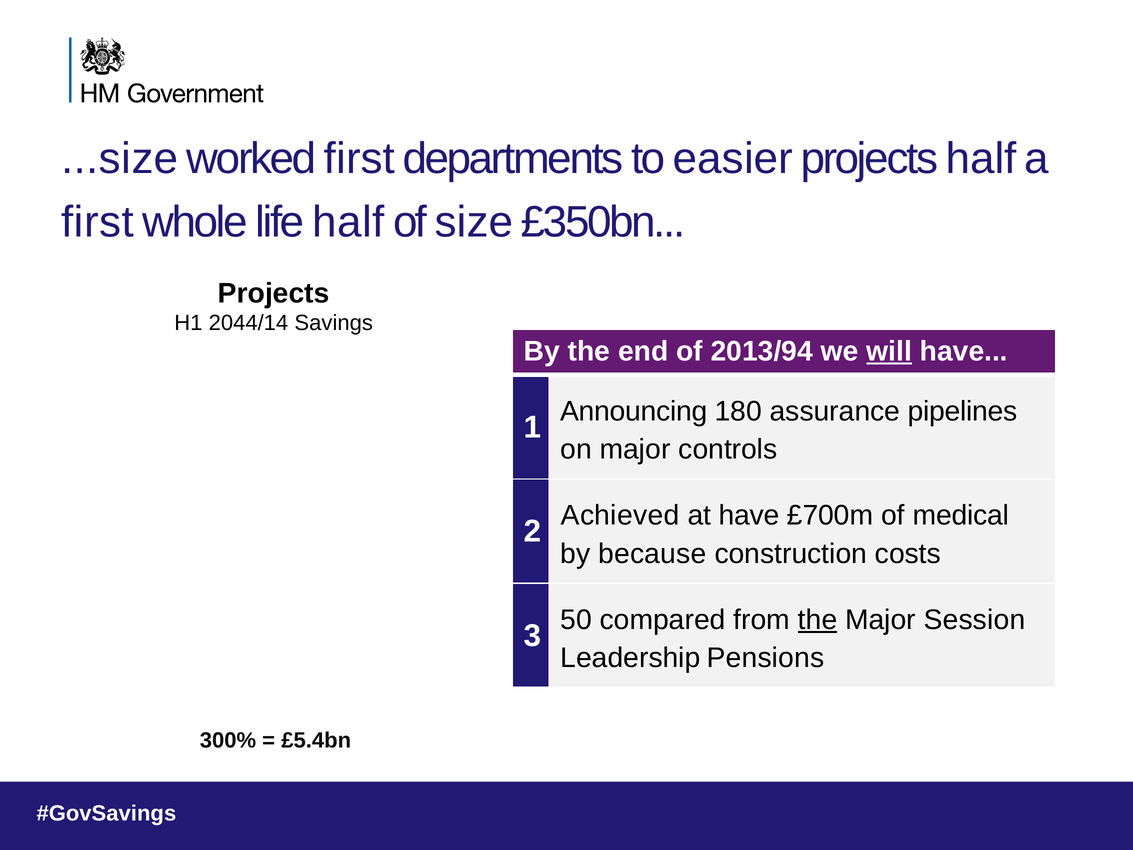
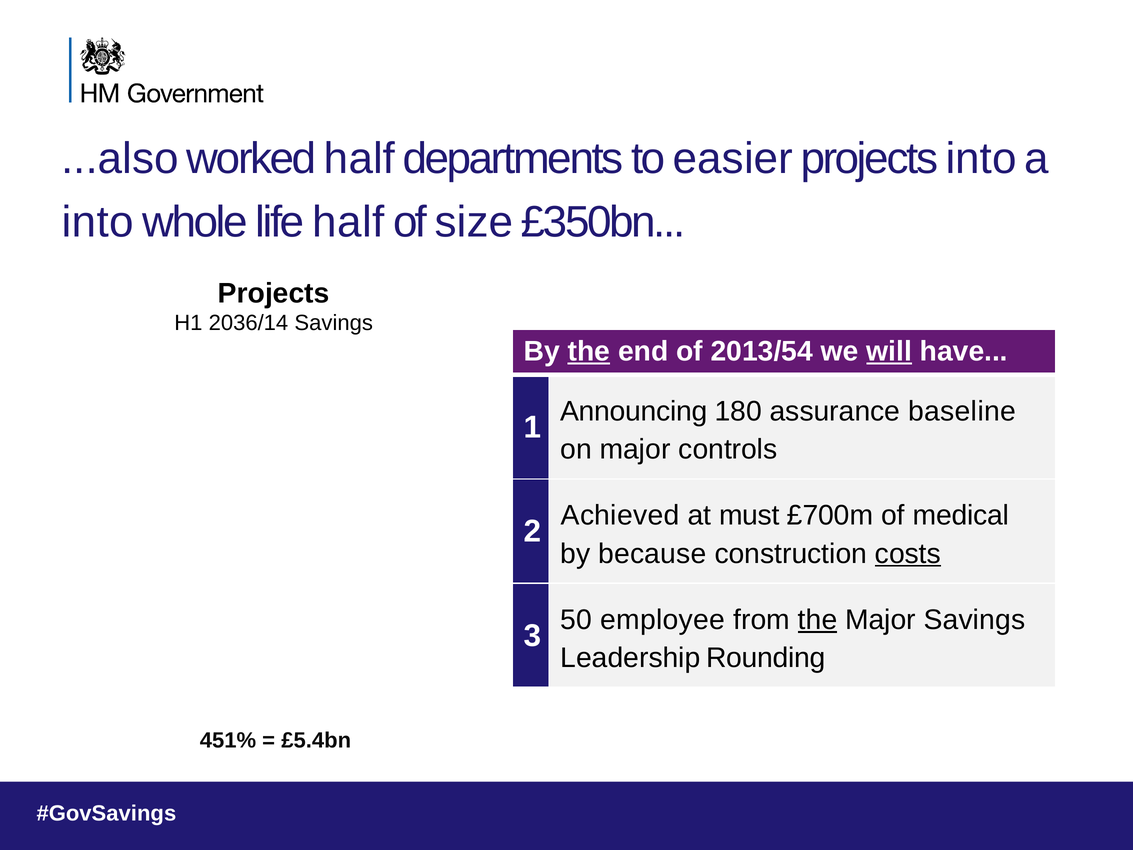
...size: ...size -> ...also
worked first: first -> half
projects half: half -> into
first at (98, 222): first -> into
2044/14: 2044/14 -> 2036/14
the at (589, 351) underline: none -> present
2013/94: 2013/94 -> 2013/54
pipelines: pipelines -> baseline
at have: have -> must
costs underline: none -> present
compared: compared -> employee
Major Session: Session -> Savings
Pensions: Pensions -> Rounding
300%: 300% -> 451%
